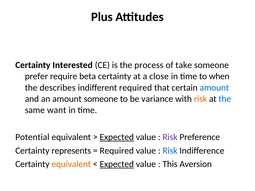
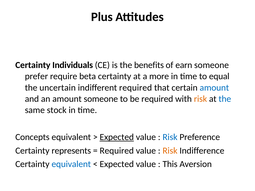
Interested: Interested -> Individuals
process: process -> benefits
take: take -> earn
close: close -> more
when: when -> equal
describes: describes -> uncertain
be variance: variance -> required
want: want -> stock
Potential: Potential -> Concepts
Risk at (170, 137) colour: purple -> blue
Risk at (170, 151) colour: blue -> orange
equivalent at (71, 164) colour: orange -> blue
Expected at (117, 164) underline: present -> none
